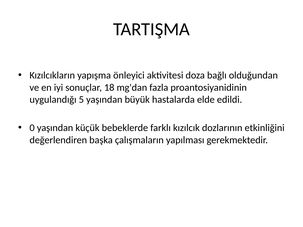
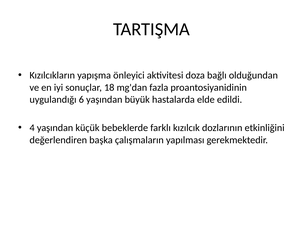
5: 5 -> 6
0: 0 -> 4
